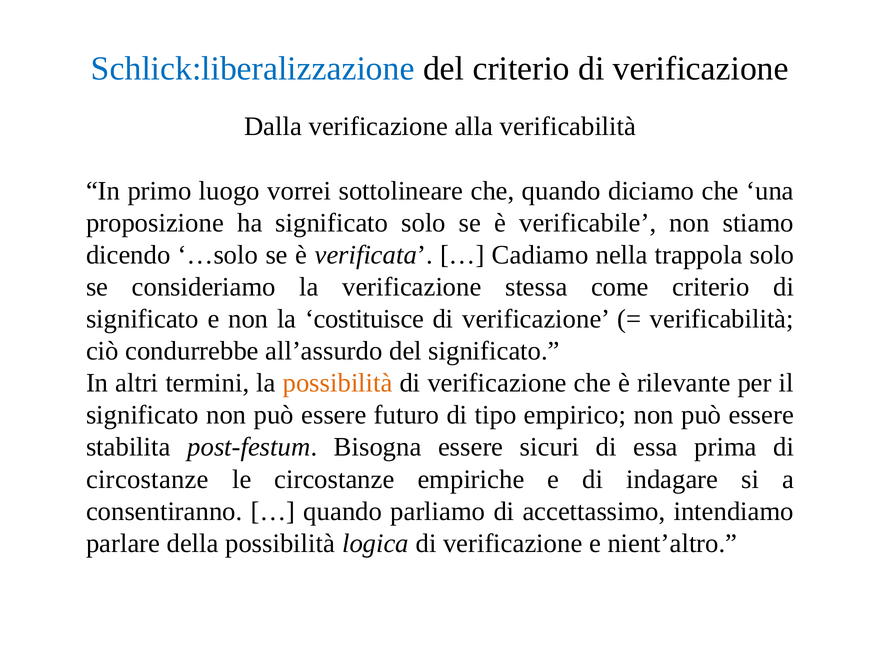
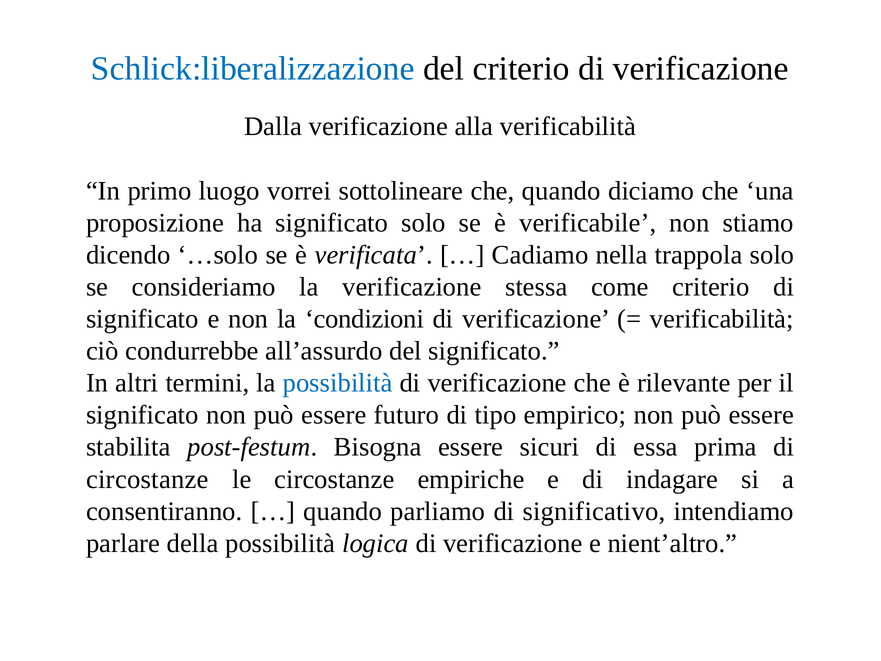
costituisce: costituisce -> condizioni
possibilità at (338, 383) colour: orange -> blue
accettassimo: accettassimo -> significativo
